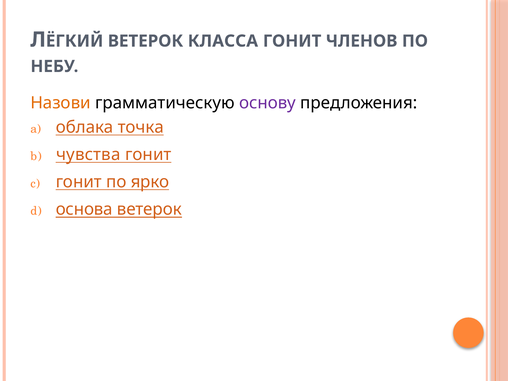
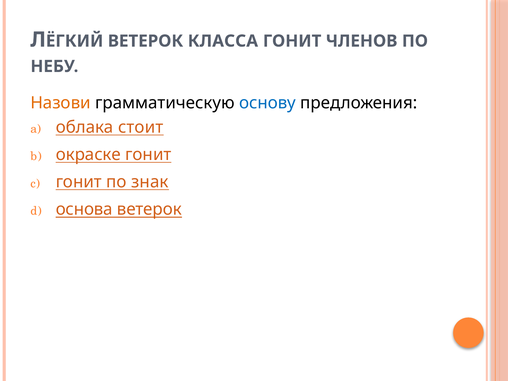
основу colour: purple -> blue
точка: точка -> стоит
чувства: чувства -> окраске
ярко: ярко -> знак
